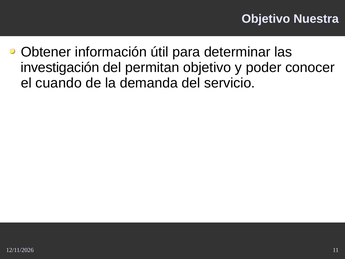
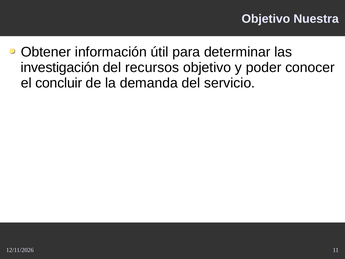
permitan: permitan -> recursos
cuando: cuando -> concluir
